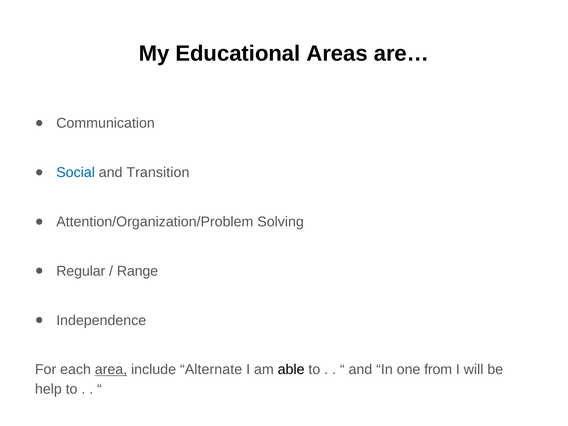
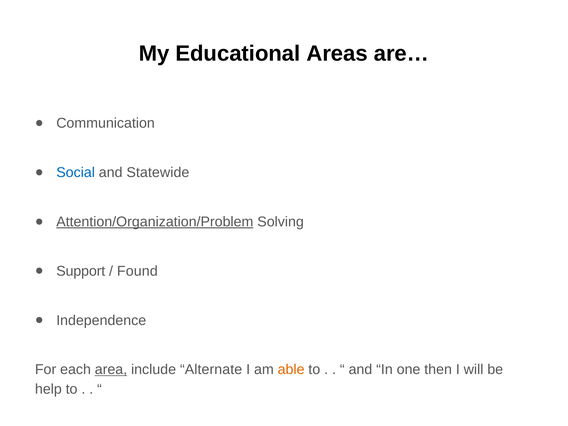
Transition: Transition -> Statewide
Attention/Organization/Problem underline: none -> present
Regular: Regular -> Support
Range: Range -> Found
able colour: black -> orange
from: from -> then
